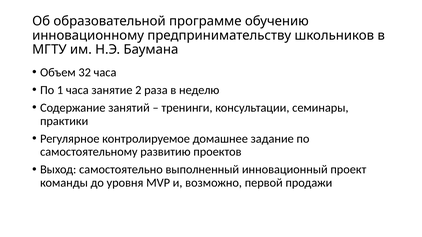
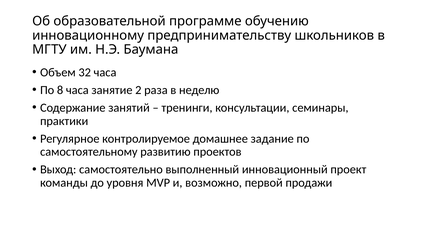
1: 1 -> 8
